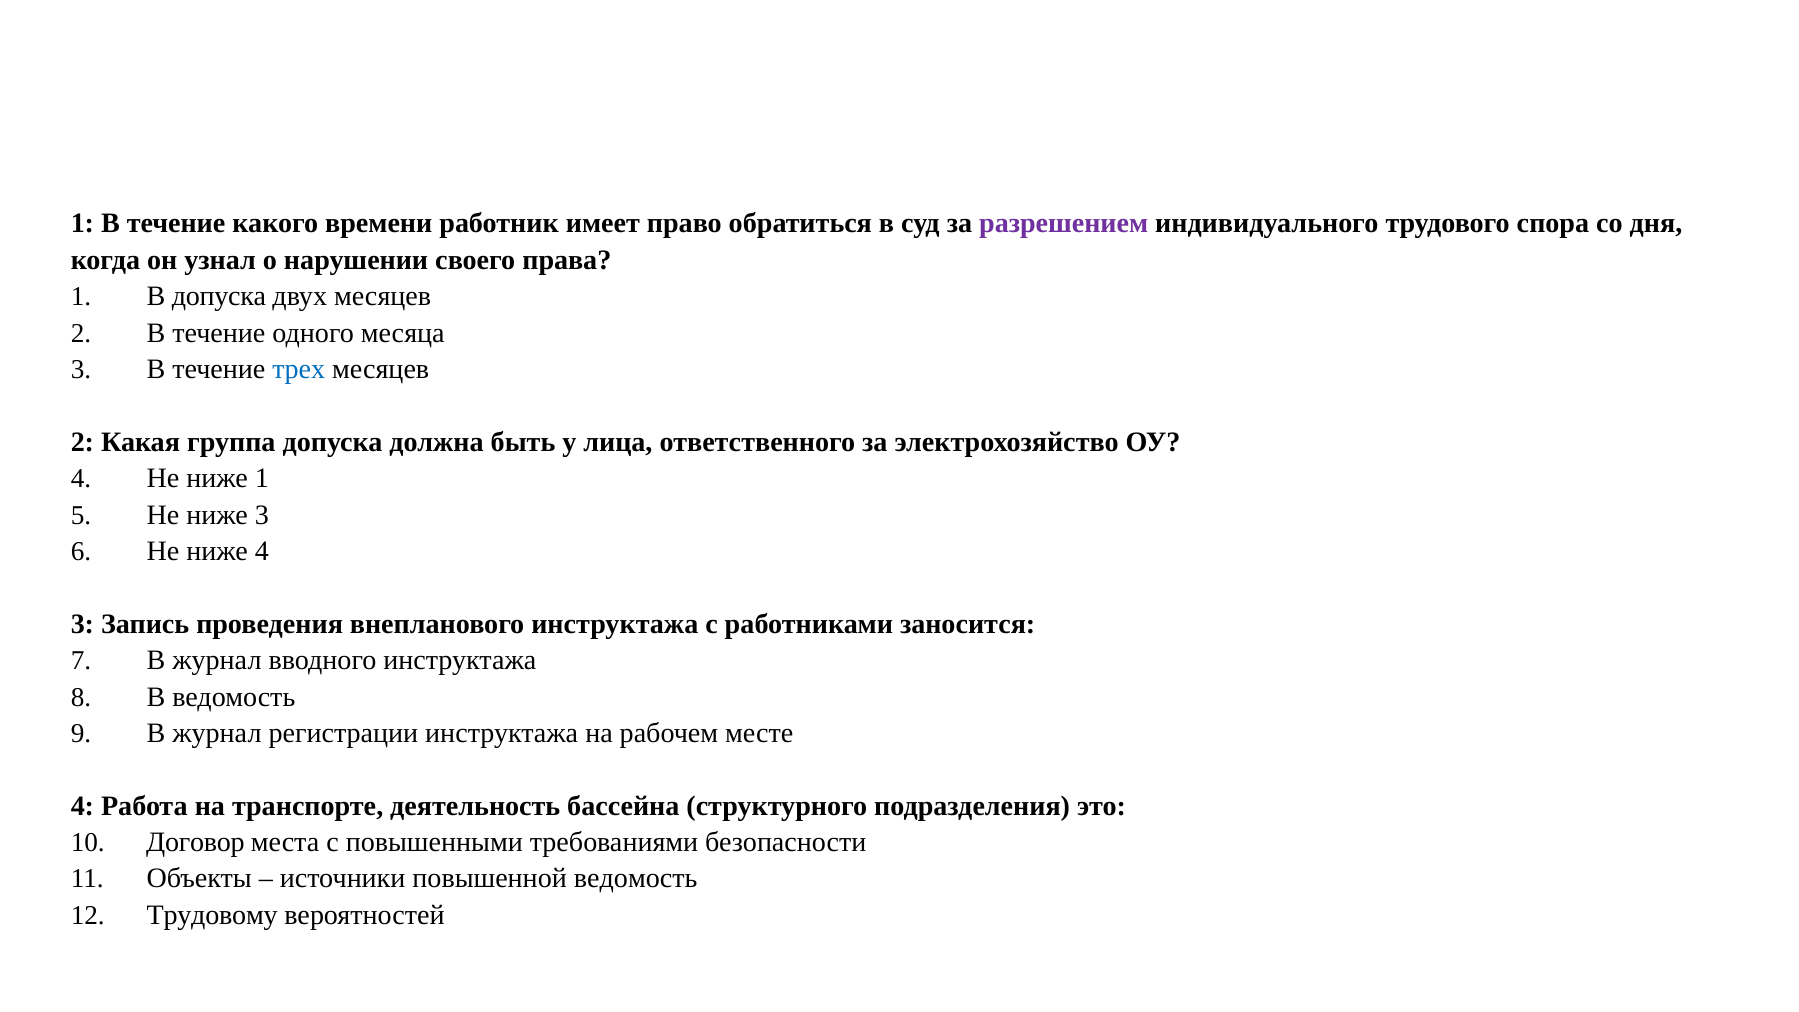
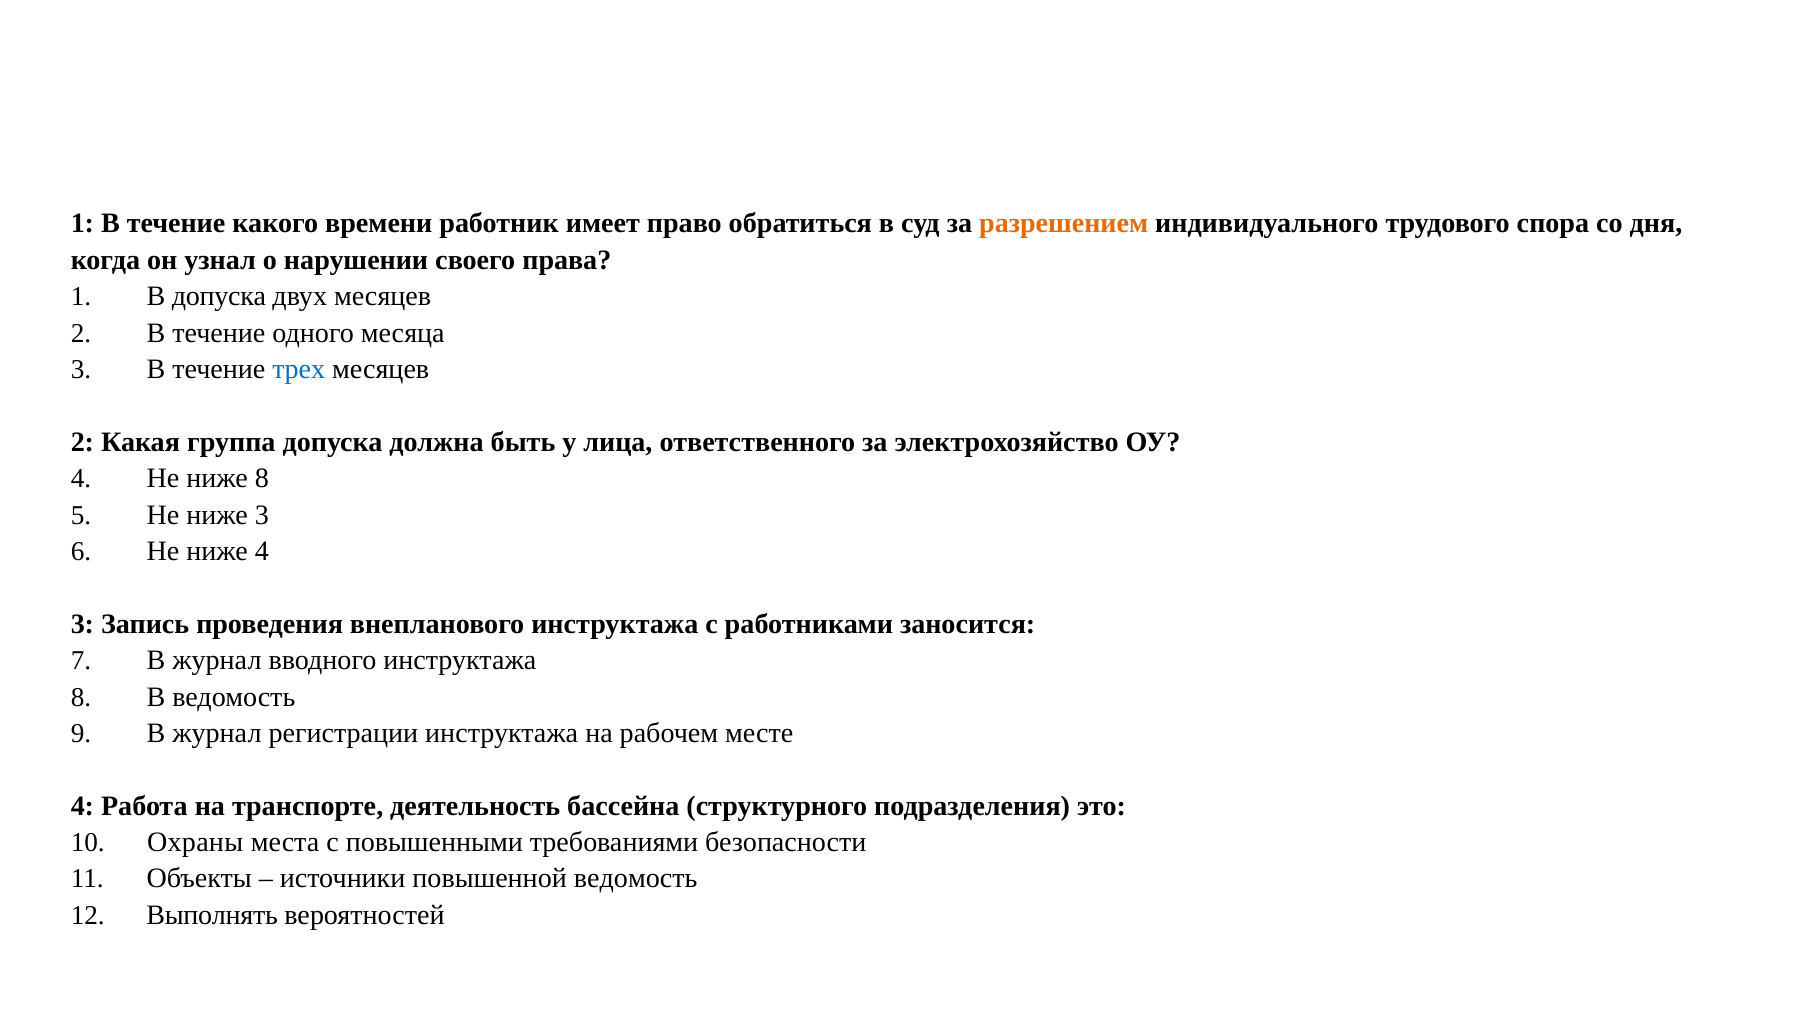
разрешением colour: purple -> orange
ниже 1: 1 -> 8
Договор: Договор -> Охраны
Трудовому: Трудовому -> Выполнять
